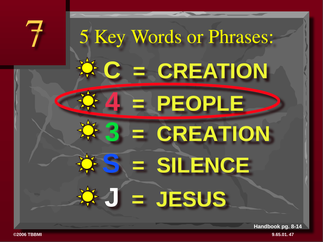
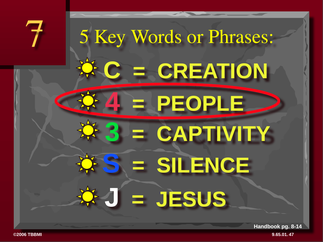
CREATION at (214, 134): CREATION -> CAPTIVITY
